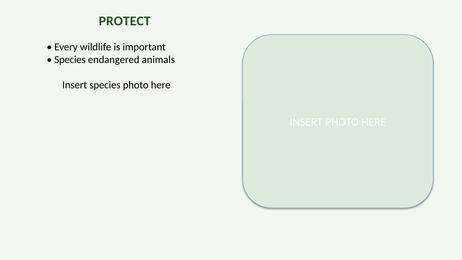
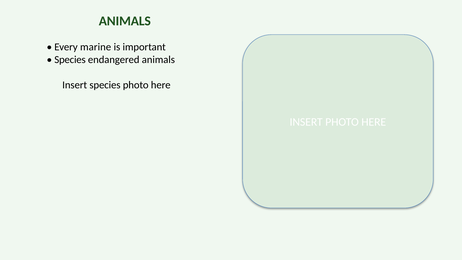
PROTECT at (125, 21): PROTECT -> ANIMALS
wildlife: wildlife -> marine
